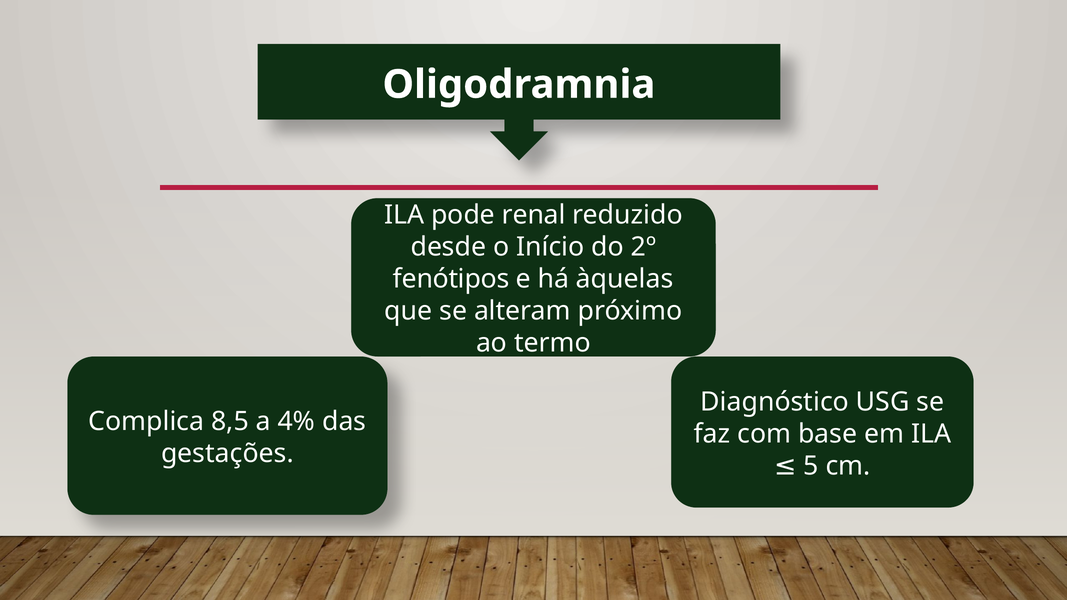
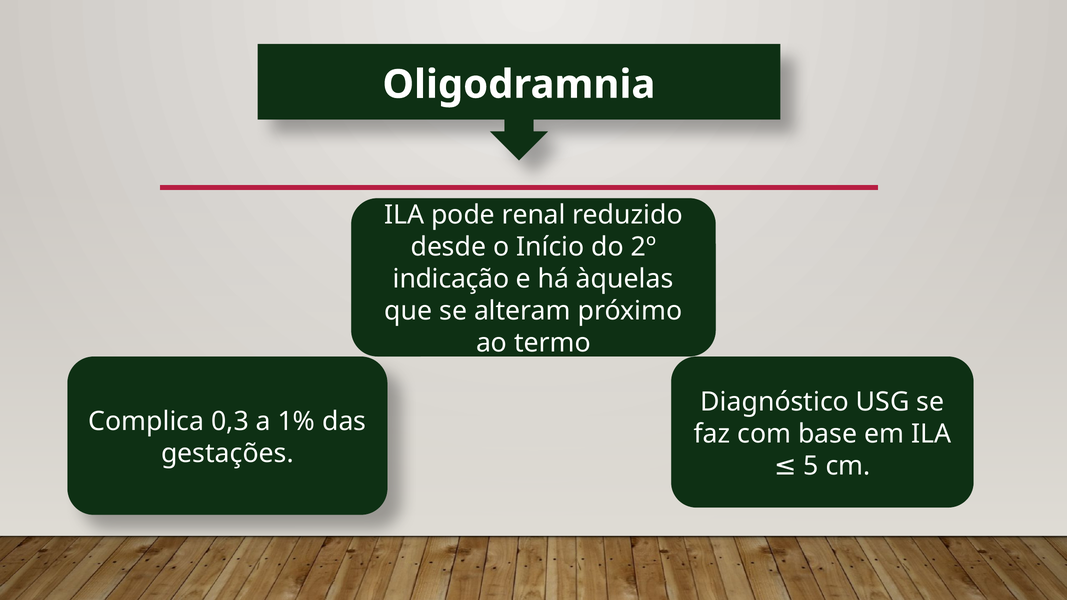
fenótipos: fenótipos -> indicação
8,5: 8,5 -> 0,3
4%: 4% -> 1%
